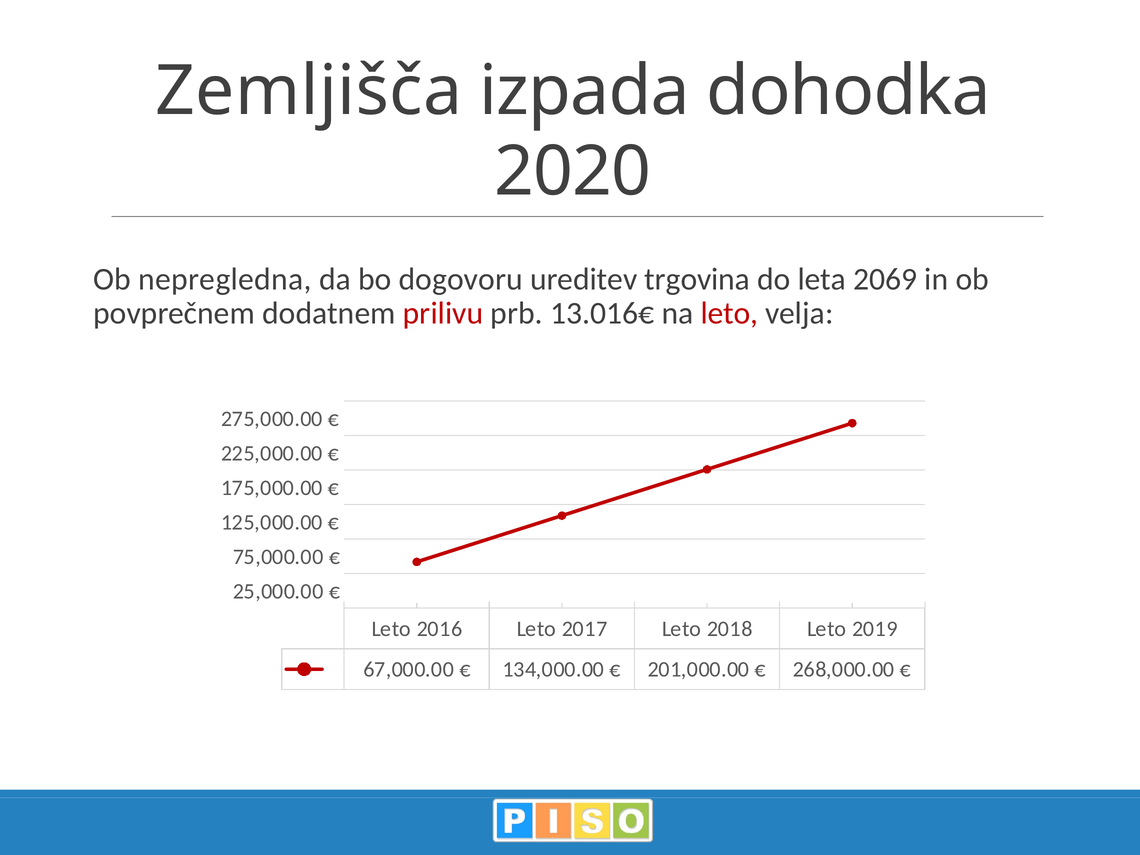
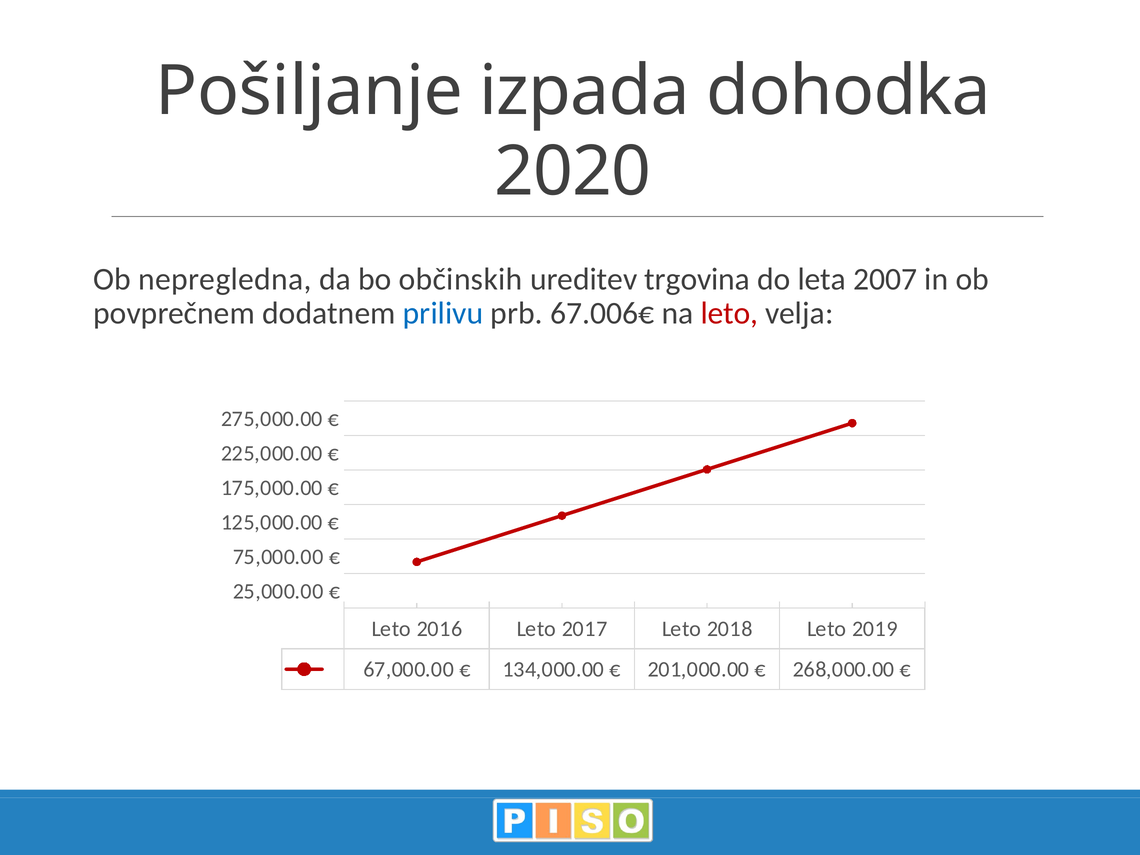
Zemljišča: Zemljišča -> Pošiljanje
dogovoru: dogovoru -> občinskih
2069: 2069 -> 2007
prilivu colour: red -> blue
13.016€: 13.016€ -> 67.006€
